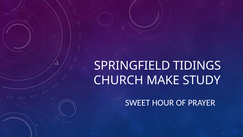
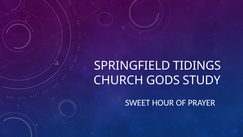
MAKE: MAKE -> GODS
